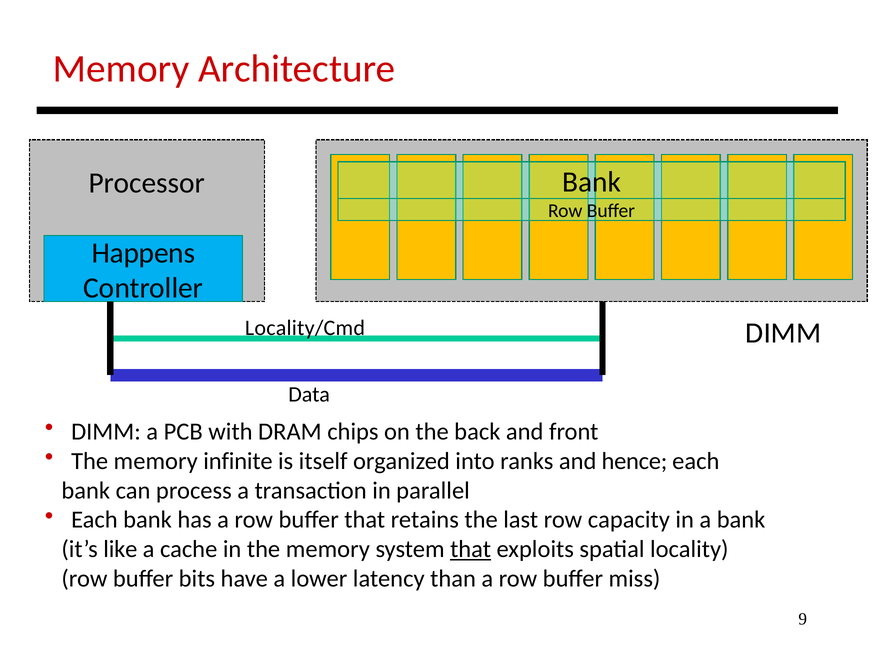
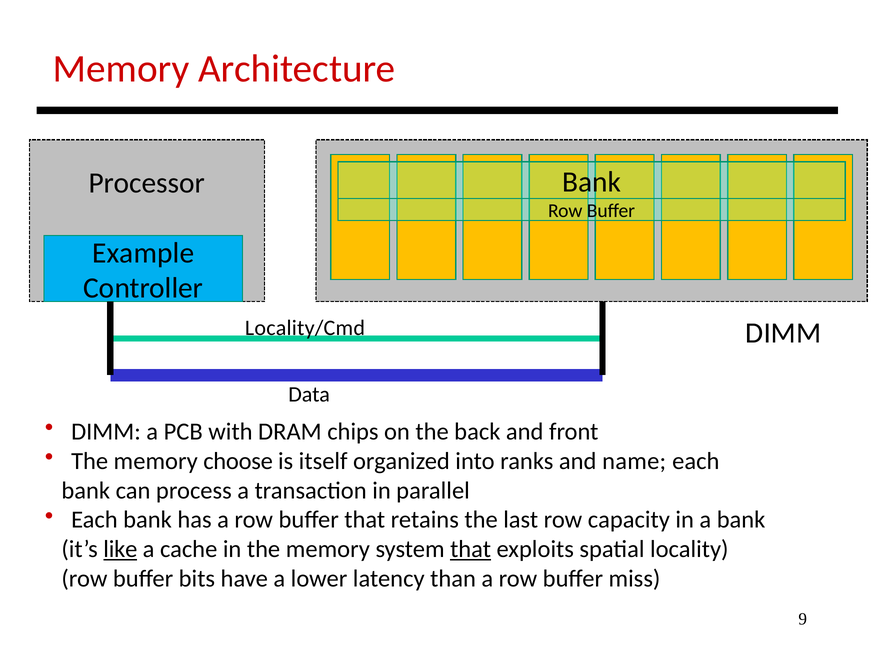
Happens: Happens -> Example
infinite: infinite -> choose
hence: hence -> name
like underline: none -> present
